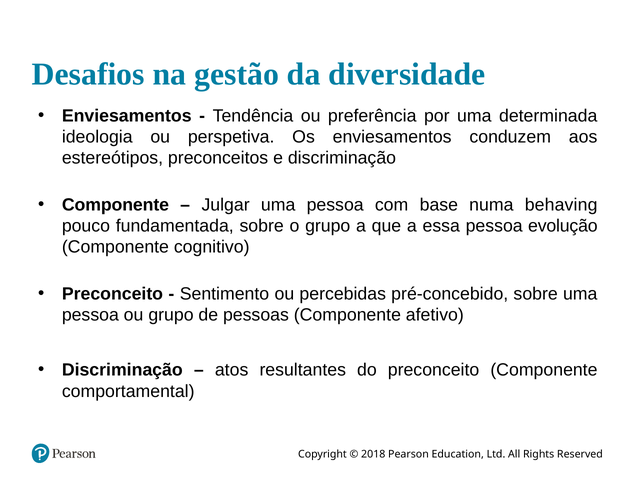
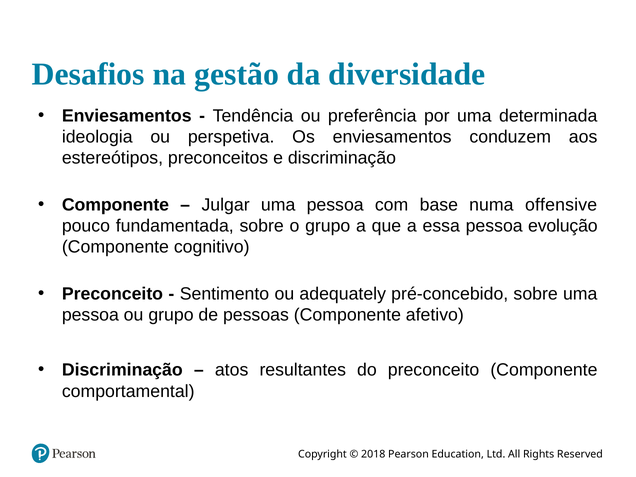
behaving: behaving -> offensive
percebidas: percebidas -> adequately
